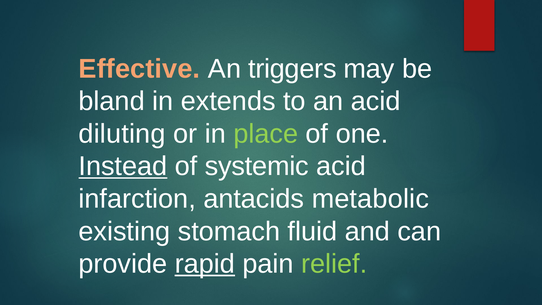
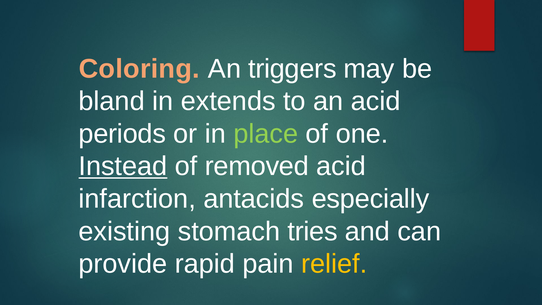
Effective: Effective -> Coloring
diluting: diluting -> periods
systemic: systemic -> removed
metabolic: metabolic -> especially
fluid: fluid -> tries
rapid underline: present -> none
relief colour: light green -> yellow
